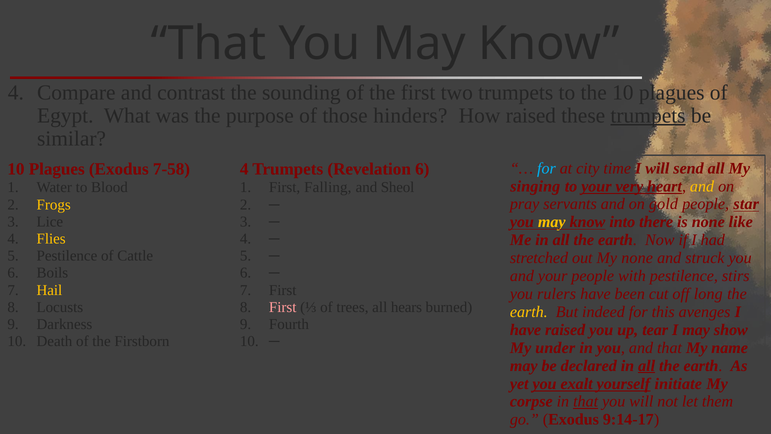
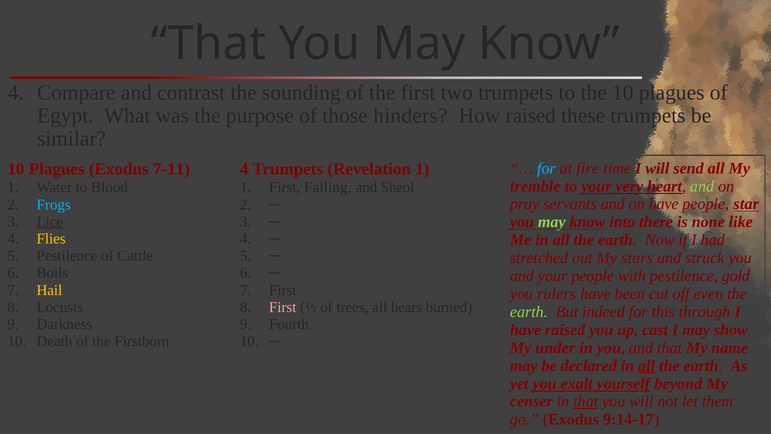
trumpets at (648, 116) underline: present -> none
city: city -> fire
7-58: 7-58 -> 7-11
Revelation 6: 6 -> 1
singing: singing -> tremble
and at (702, 186) colour: yellow -> light green
on gold: gold -> have
Frogs colour: yellow -> light blue
may at (552, 222) colour: yellow -> light green
Lice underline: none -> present
My none: none -> stars
stirs: stirs -> gold
long: long -> even
earth at (529, 312) colour: yellow -> light green
avenges: avenges -> through
tear: tear -> cast
initiate: initiate -> beyond
corpse: corpse -> censer
